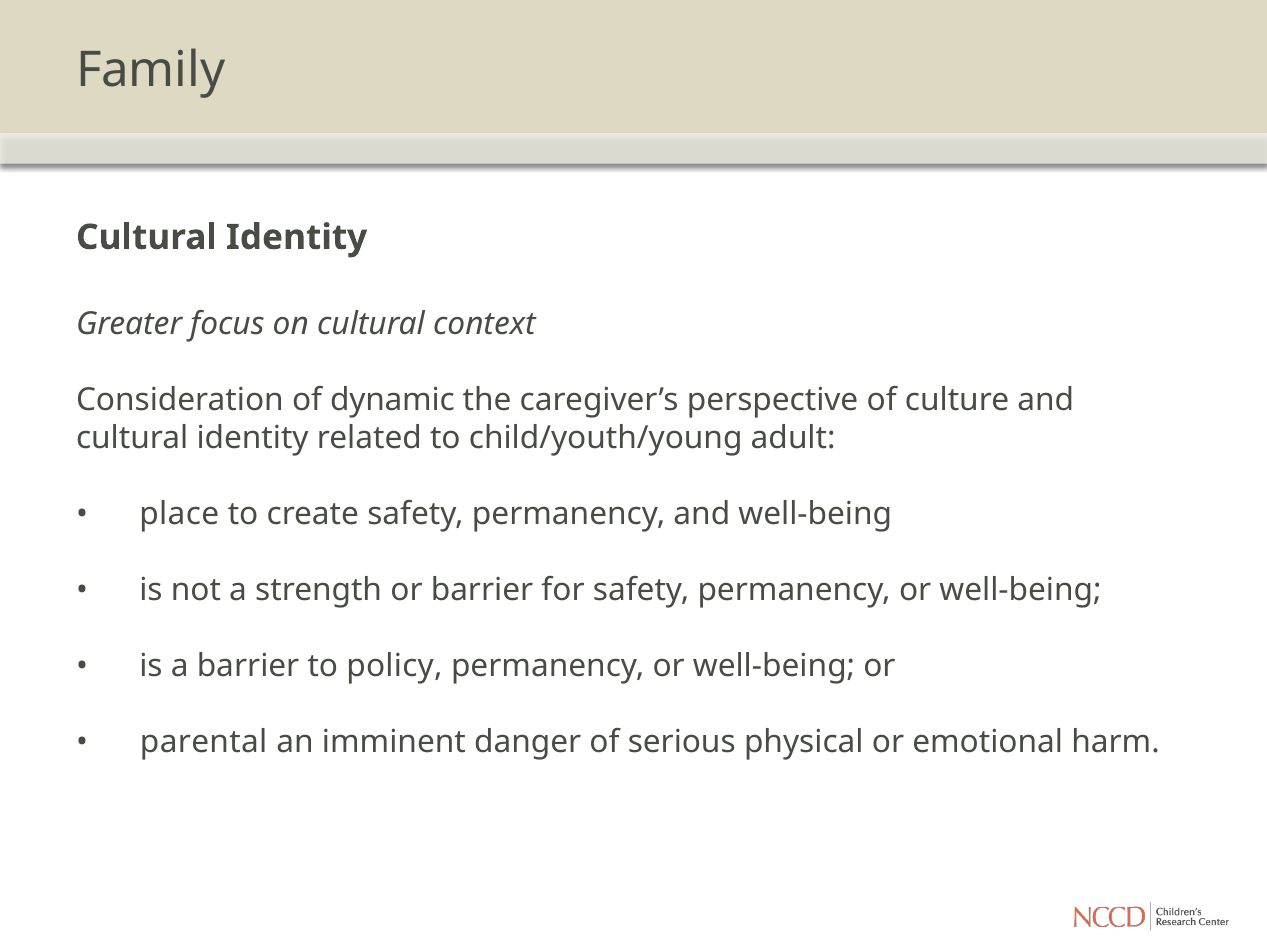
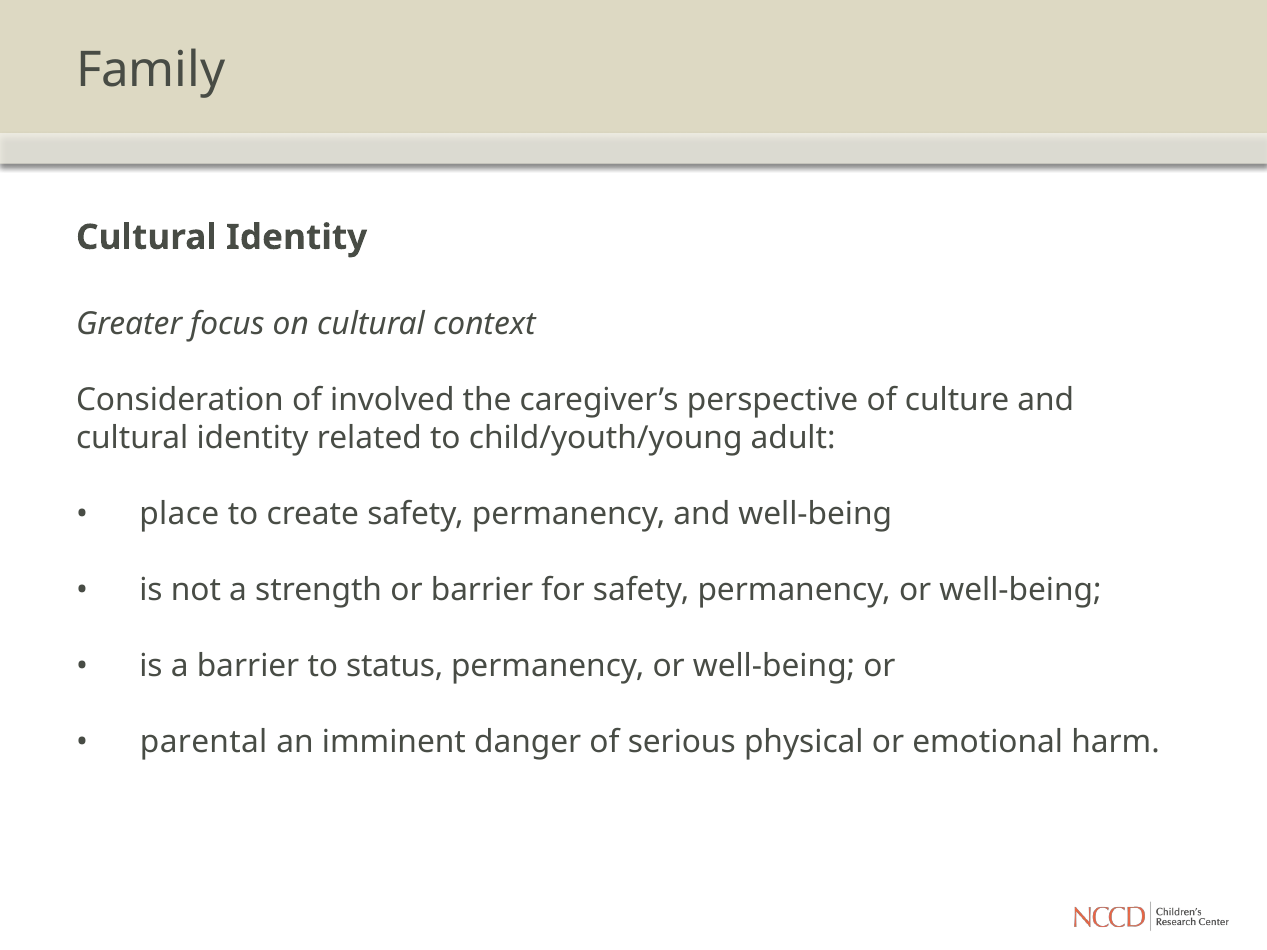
dynamic: dynamic -> involved
policy: policy -> status
